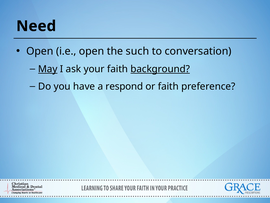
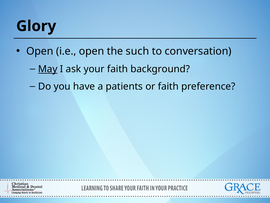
Need: Need -> Glory
background underline: present -> none
respond: respond -> patients
